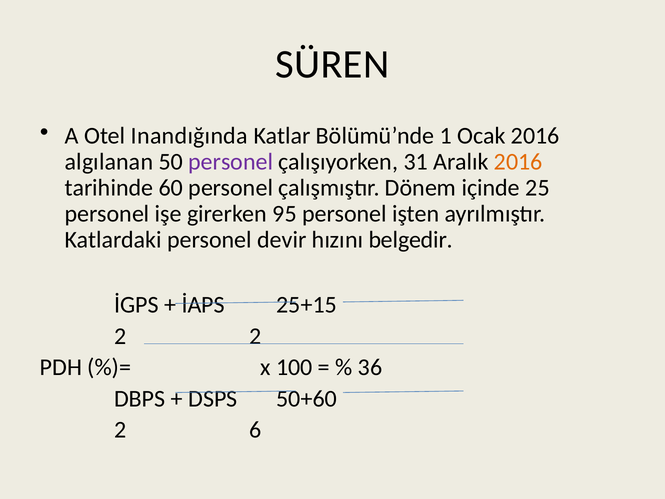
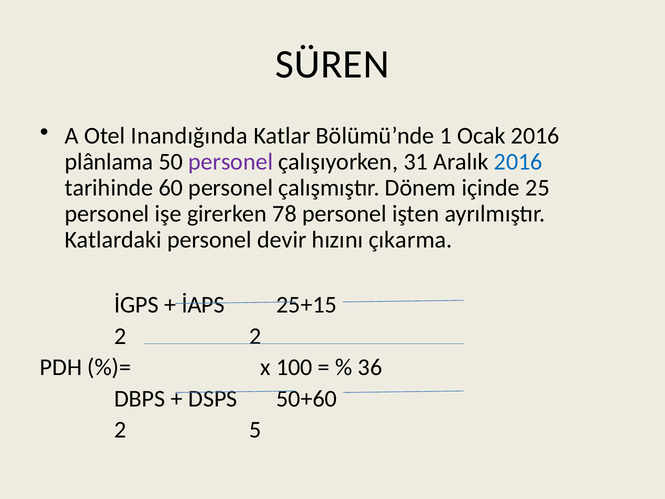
algılanan: algılanan -> plânlama
2016 at (518, 162) colour: orange -> blue
95: 95 -> 78
belgedir: belgedir -> çıkarma
6: 6 -> 5
